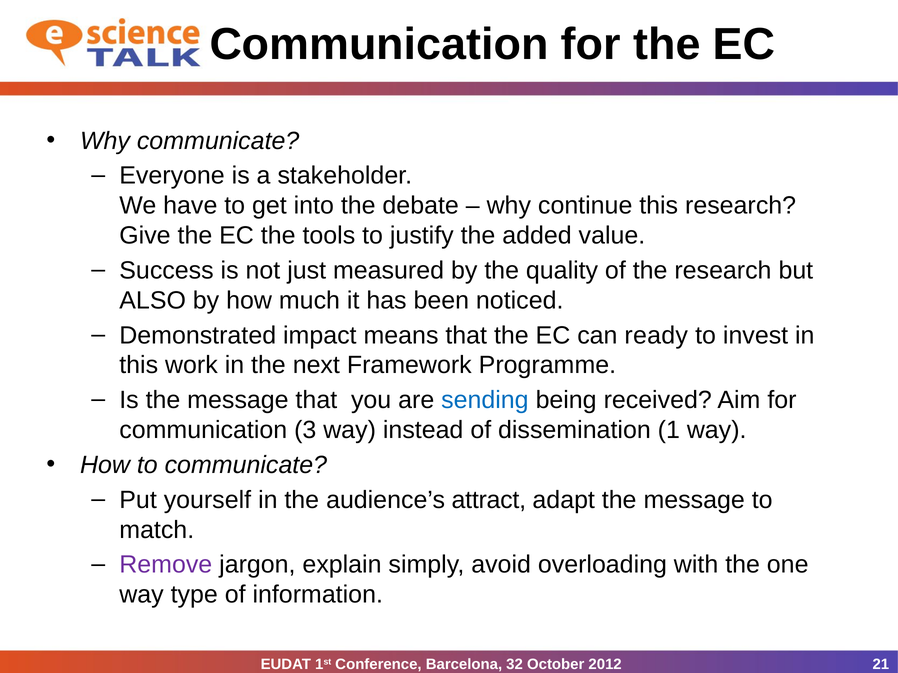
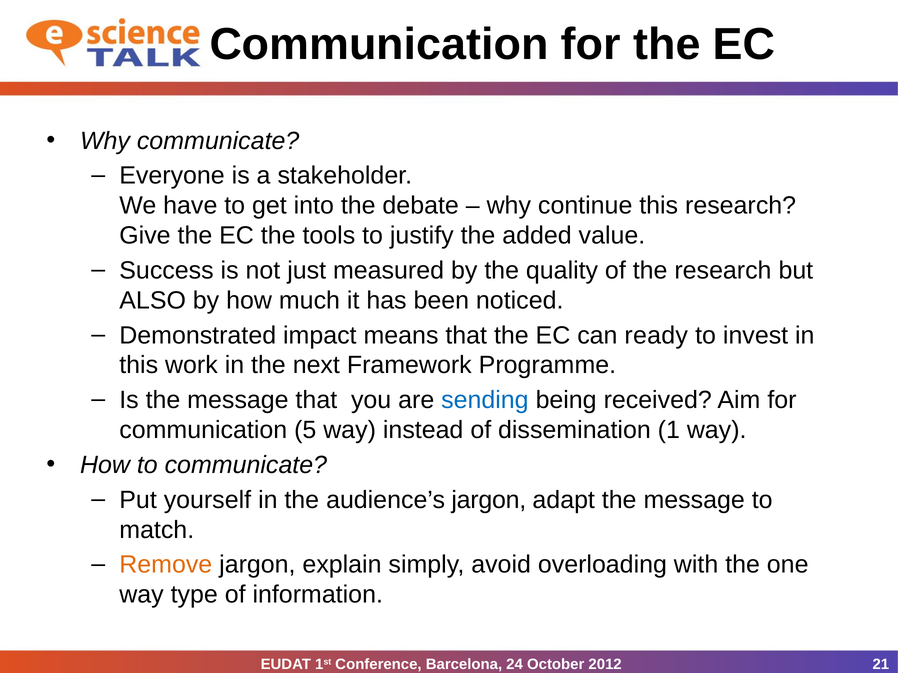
3: 3 -> 5
audience’s attract: attract -> jargon
Remove colour: purple -> orange
32: 32 -> 24
